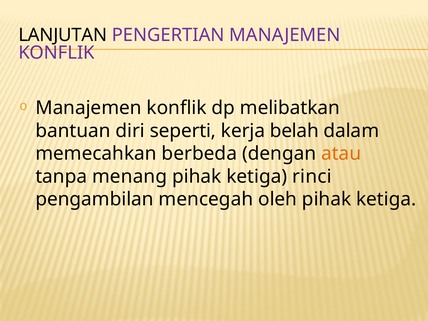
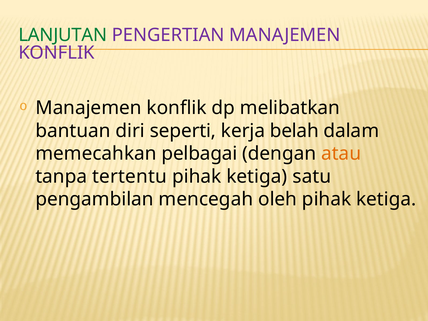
LANJUTAN colour: black -> green
berbeda: berbeda -> pelbagai
menang: menang -> tertentu
rinci: rinci -> satu
